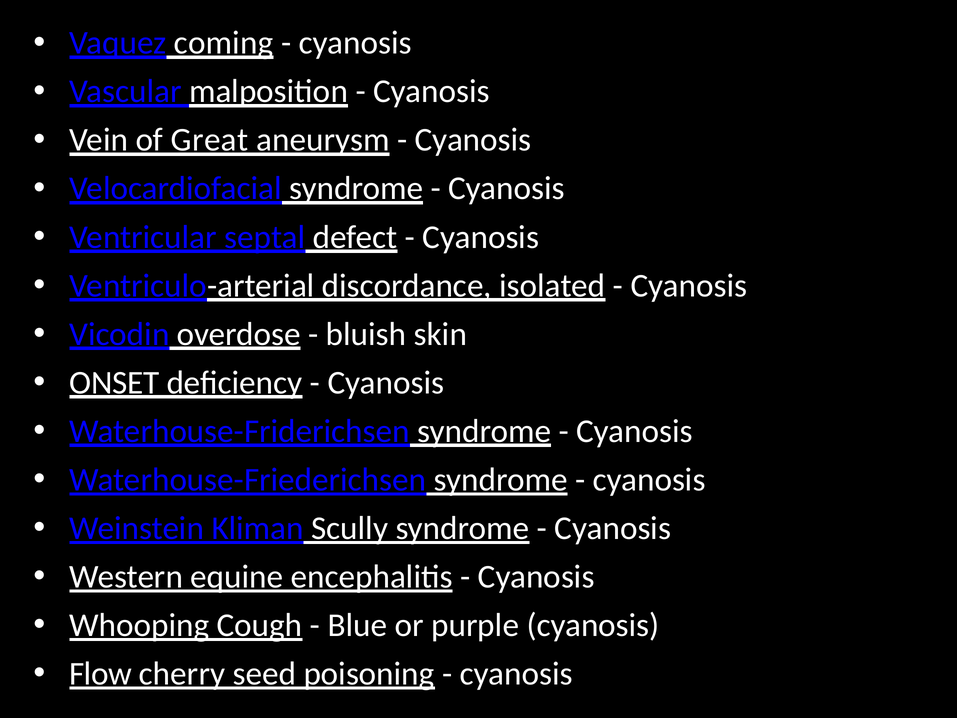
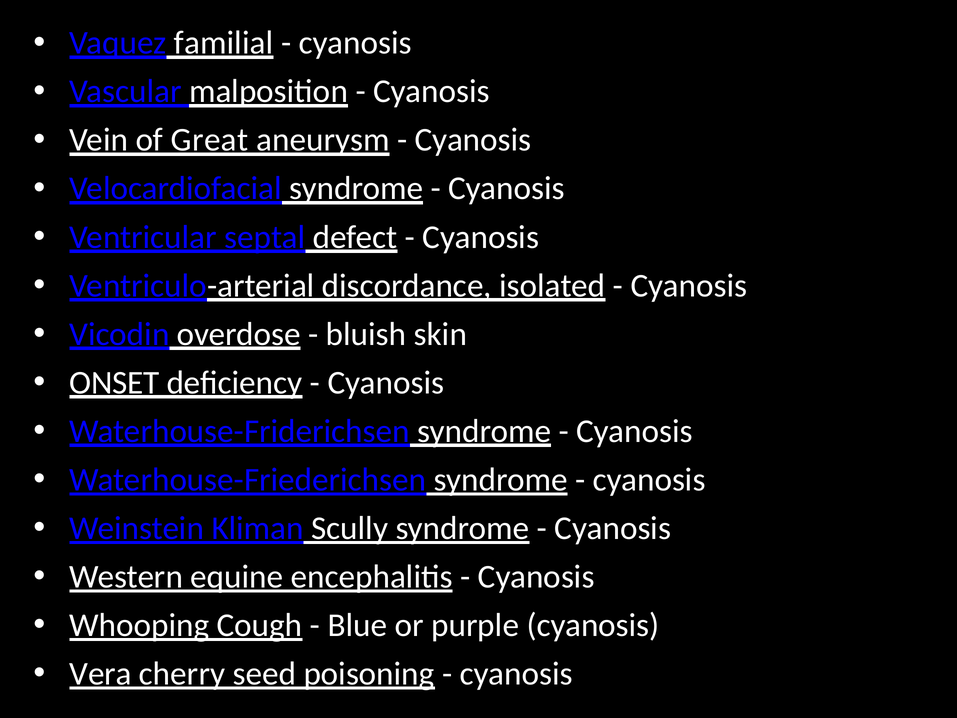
coming: coming -> familial
Flow: Flow -> Vera
